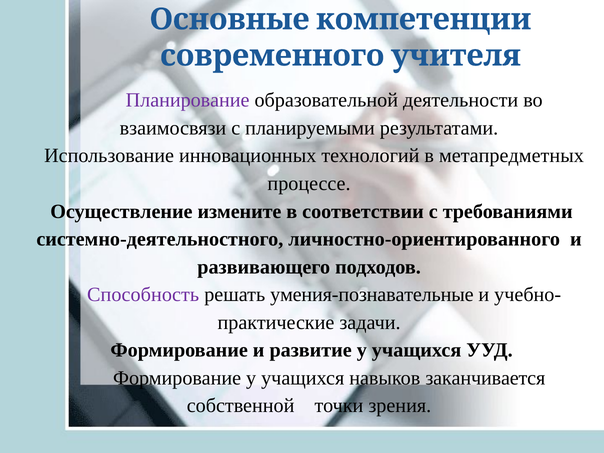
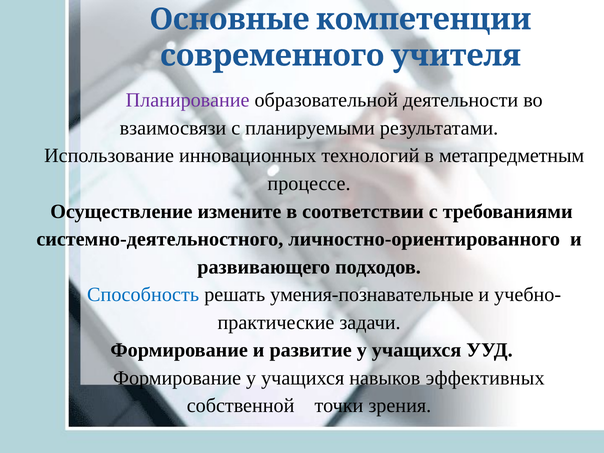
метапредметных: метапредметных -> метапредметным
Способность colour: purple -> blue
заканчивается: заканчивается -> эффективных
